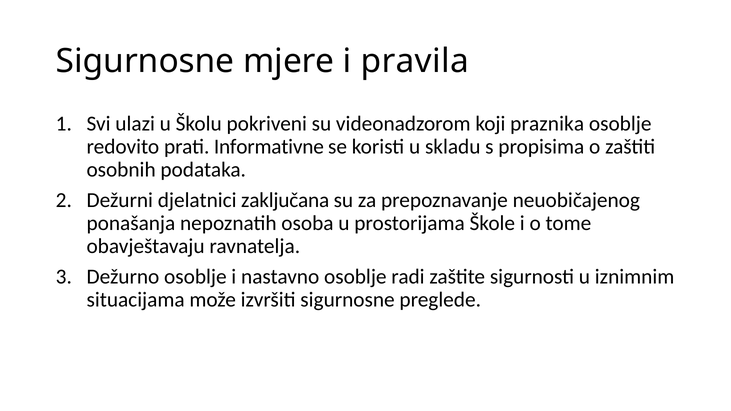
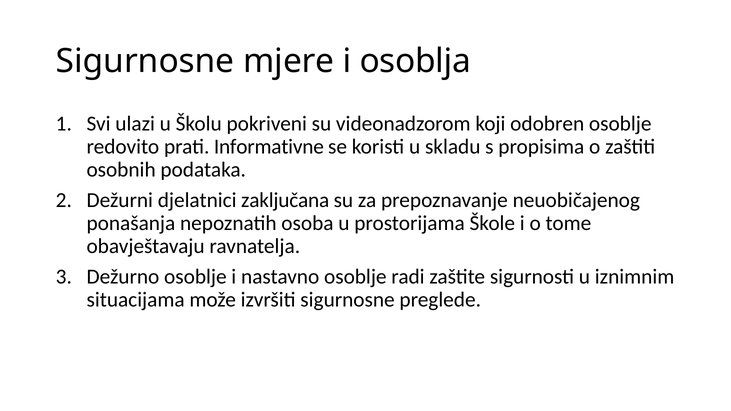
pravila: pravila -> osoblja
praznika: praznika -> odobren
